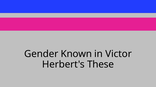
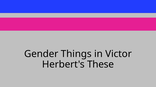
Known: Known -> Things
